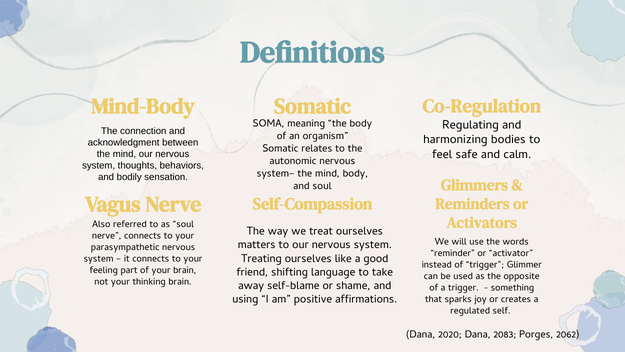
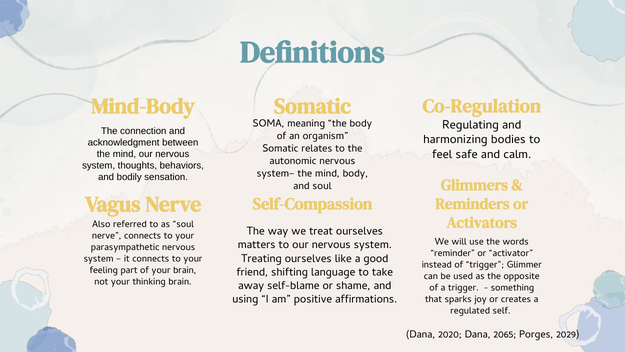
2083: 2083 -> 2065
2062: 2062 -> 2029
